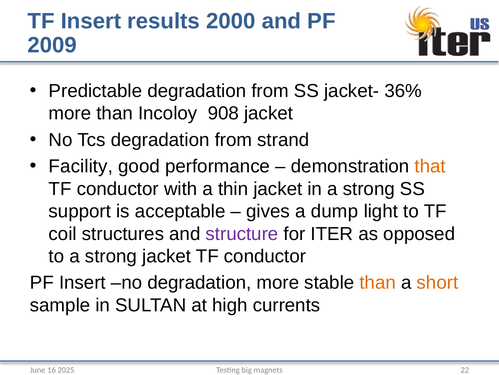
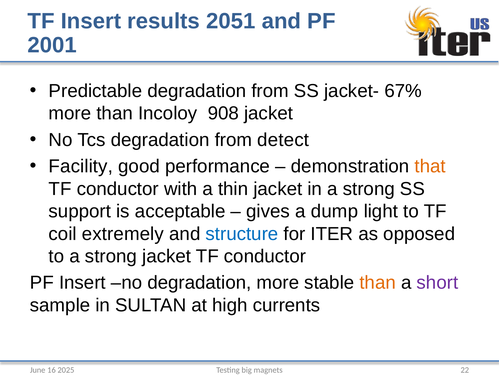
2000: 2000 -> 2051
2009: 2009 -> 2001
36%: 36% -> 67%
strand: strand -> detect
structures: structures -> extremely
structure colour: purple -> blue
short colour: orange -> purple
